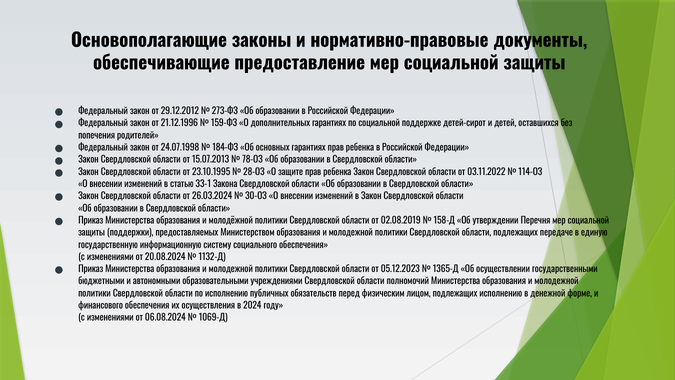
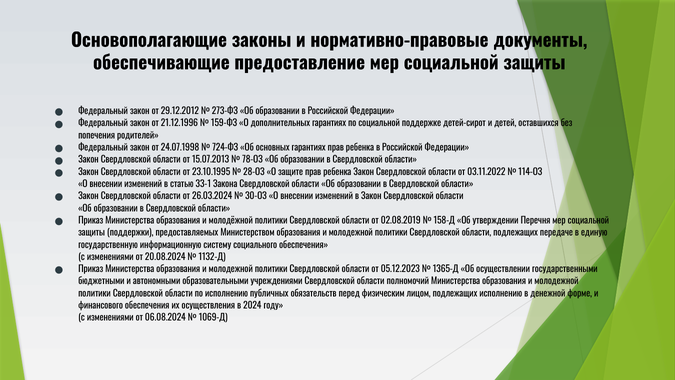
184-ФЗ: 184-ФЗ -> 724-ФЗ
